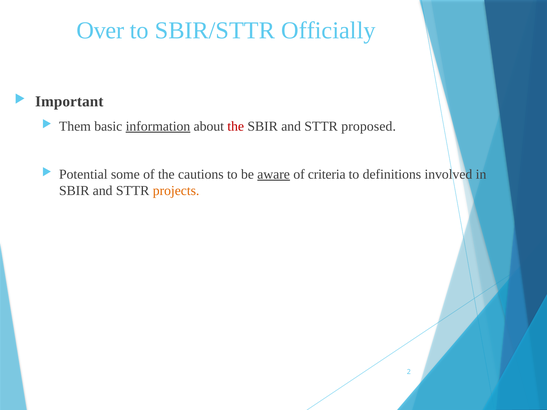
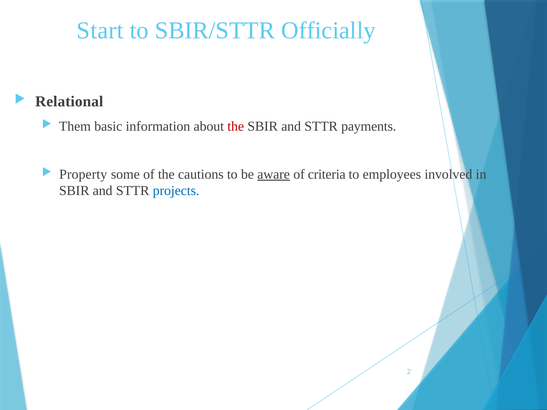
Over: Over -> Start
Important: Important -> Relational
information underline: present -> none
proposed: proposed -> payments
Potential: Potential -> Property
definitions: definitions -> employees
projects colour: orange -> blue
